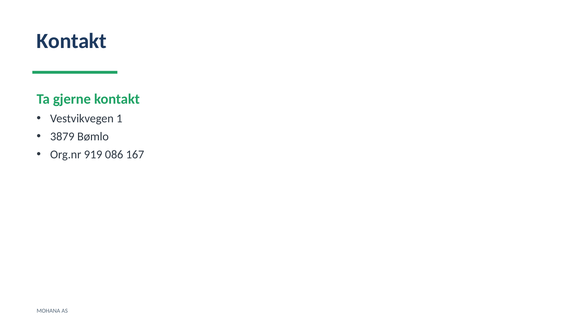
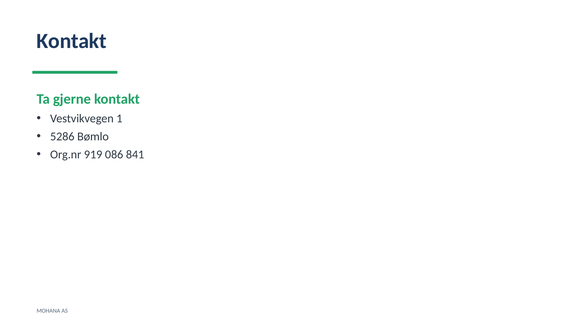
3879: 3879 -> 5286
167: 167 -> 841
